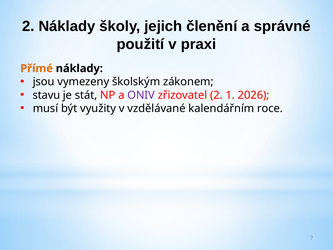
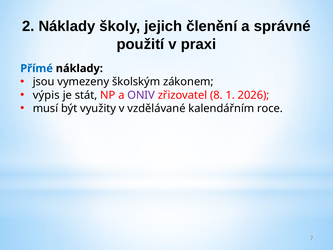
Přímé colour: orange -> blue
stavu: stavu -> výpis
zřizovatel 2: 2 -> 8
